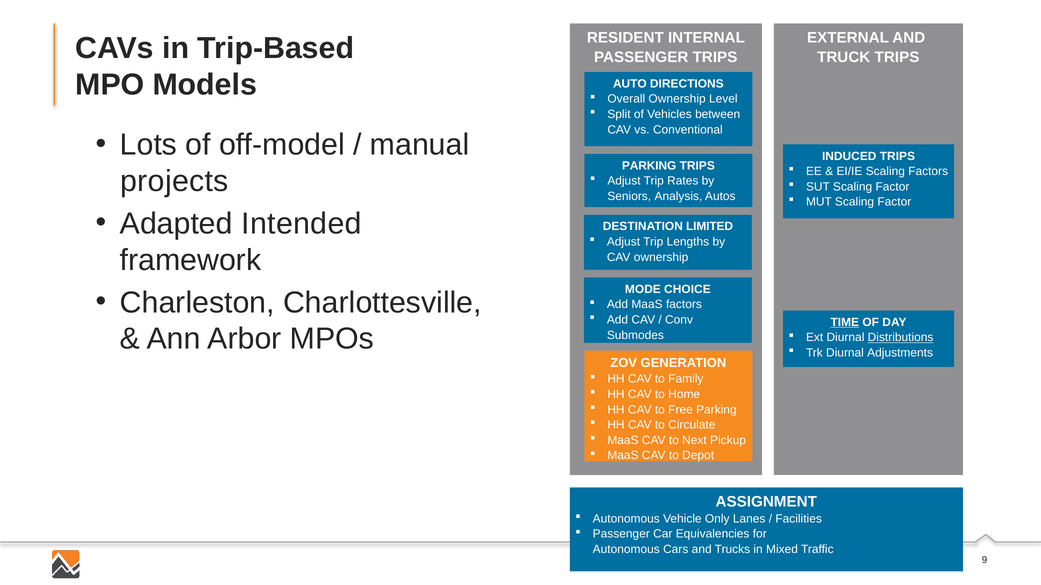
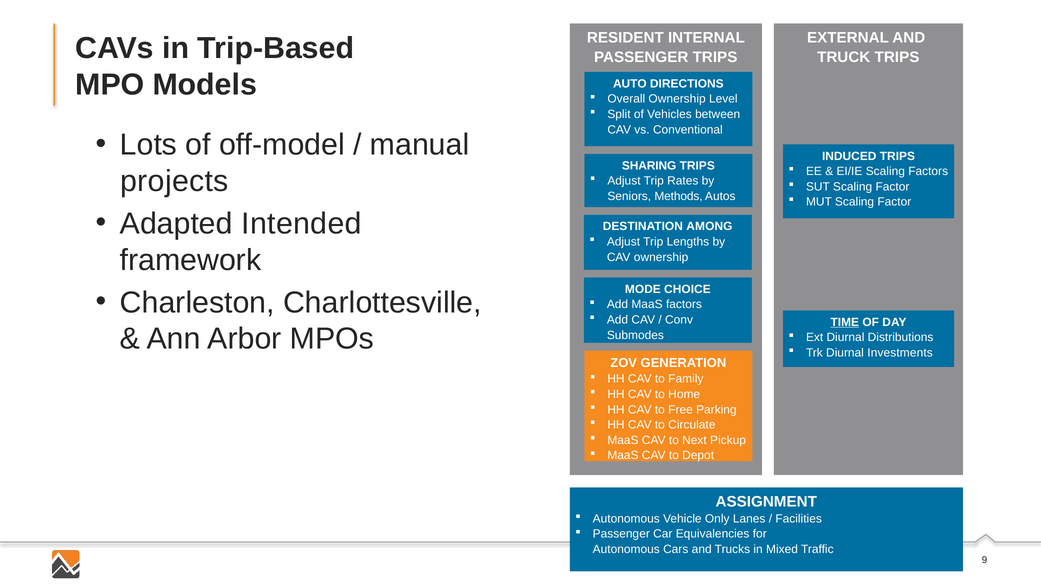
PARKING at (649, 166): PARKING -> SHARING
Analysis: Analysis -> Methods
LIMITED: LIMITED -> AMONG
Distributions underline: present -> none
Adjustments: Adjustments -> Investments
